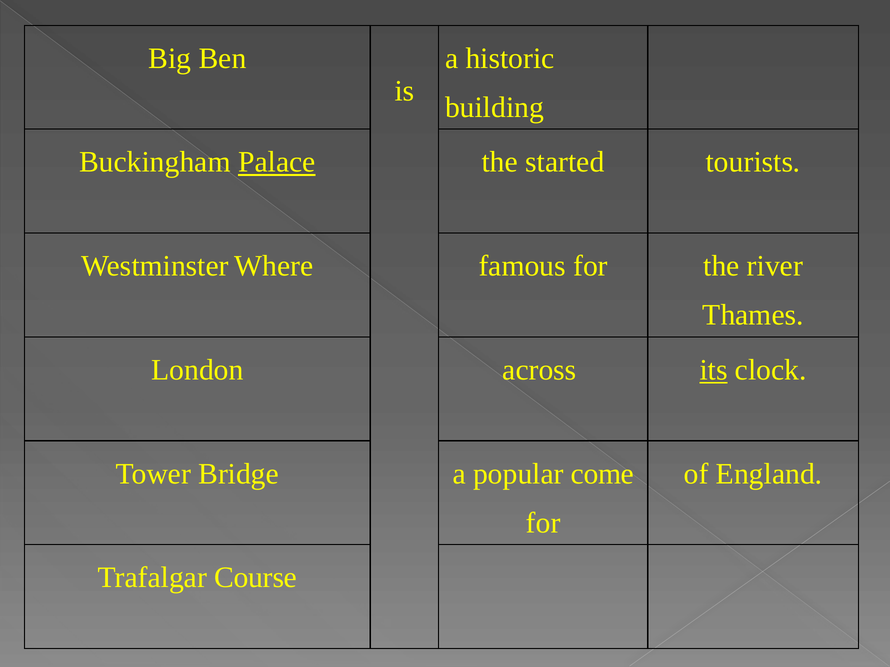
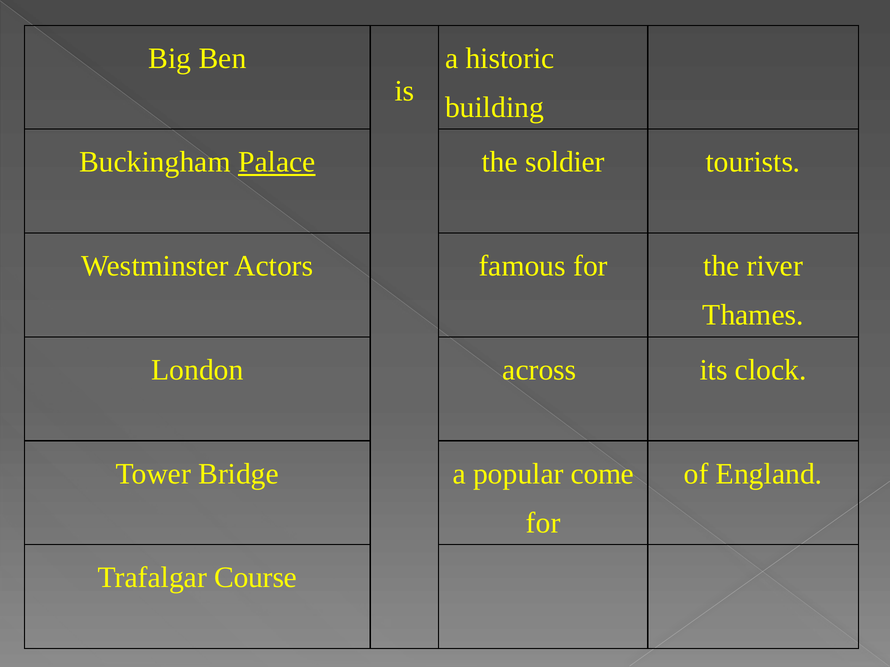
started: started -> soldier
Where: Where -> Actors
its underline: present -> none
